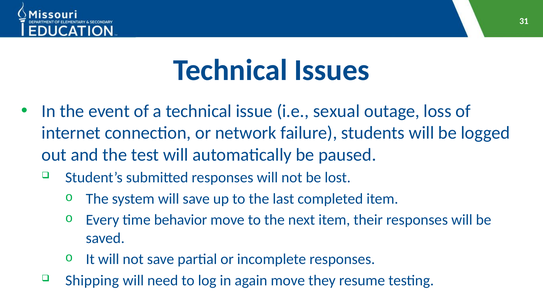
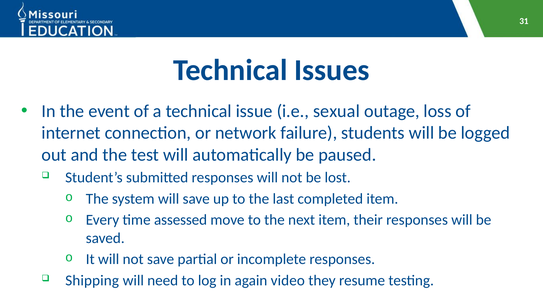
behavior: behavior -> assessed
again move: move -> video
